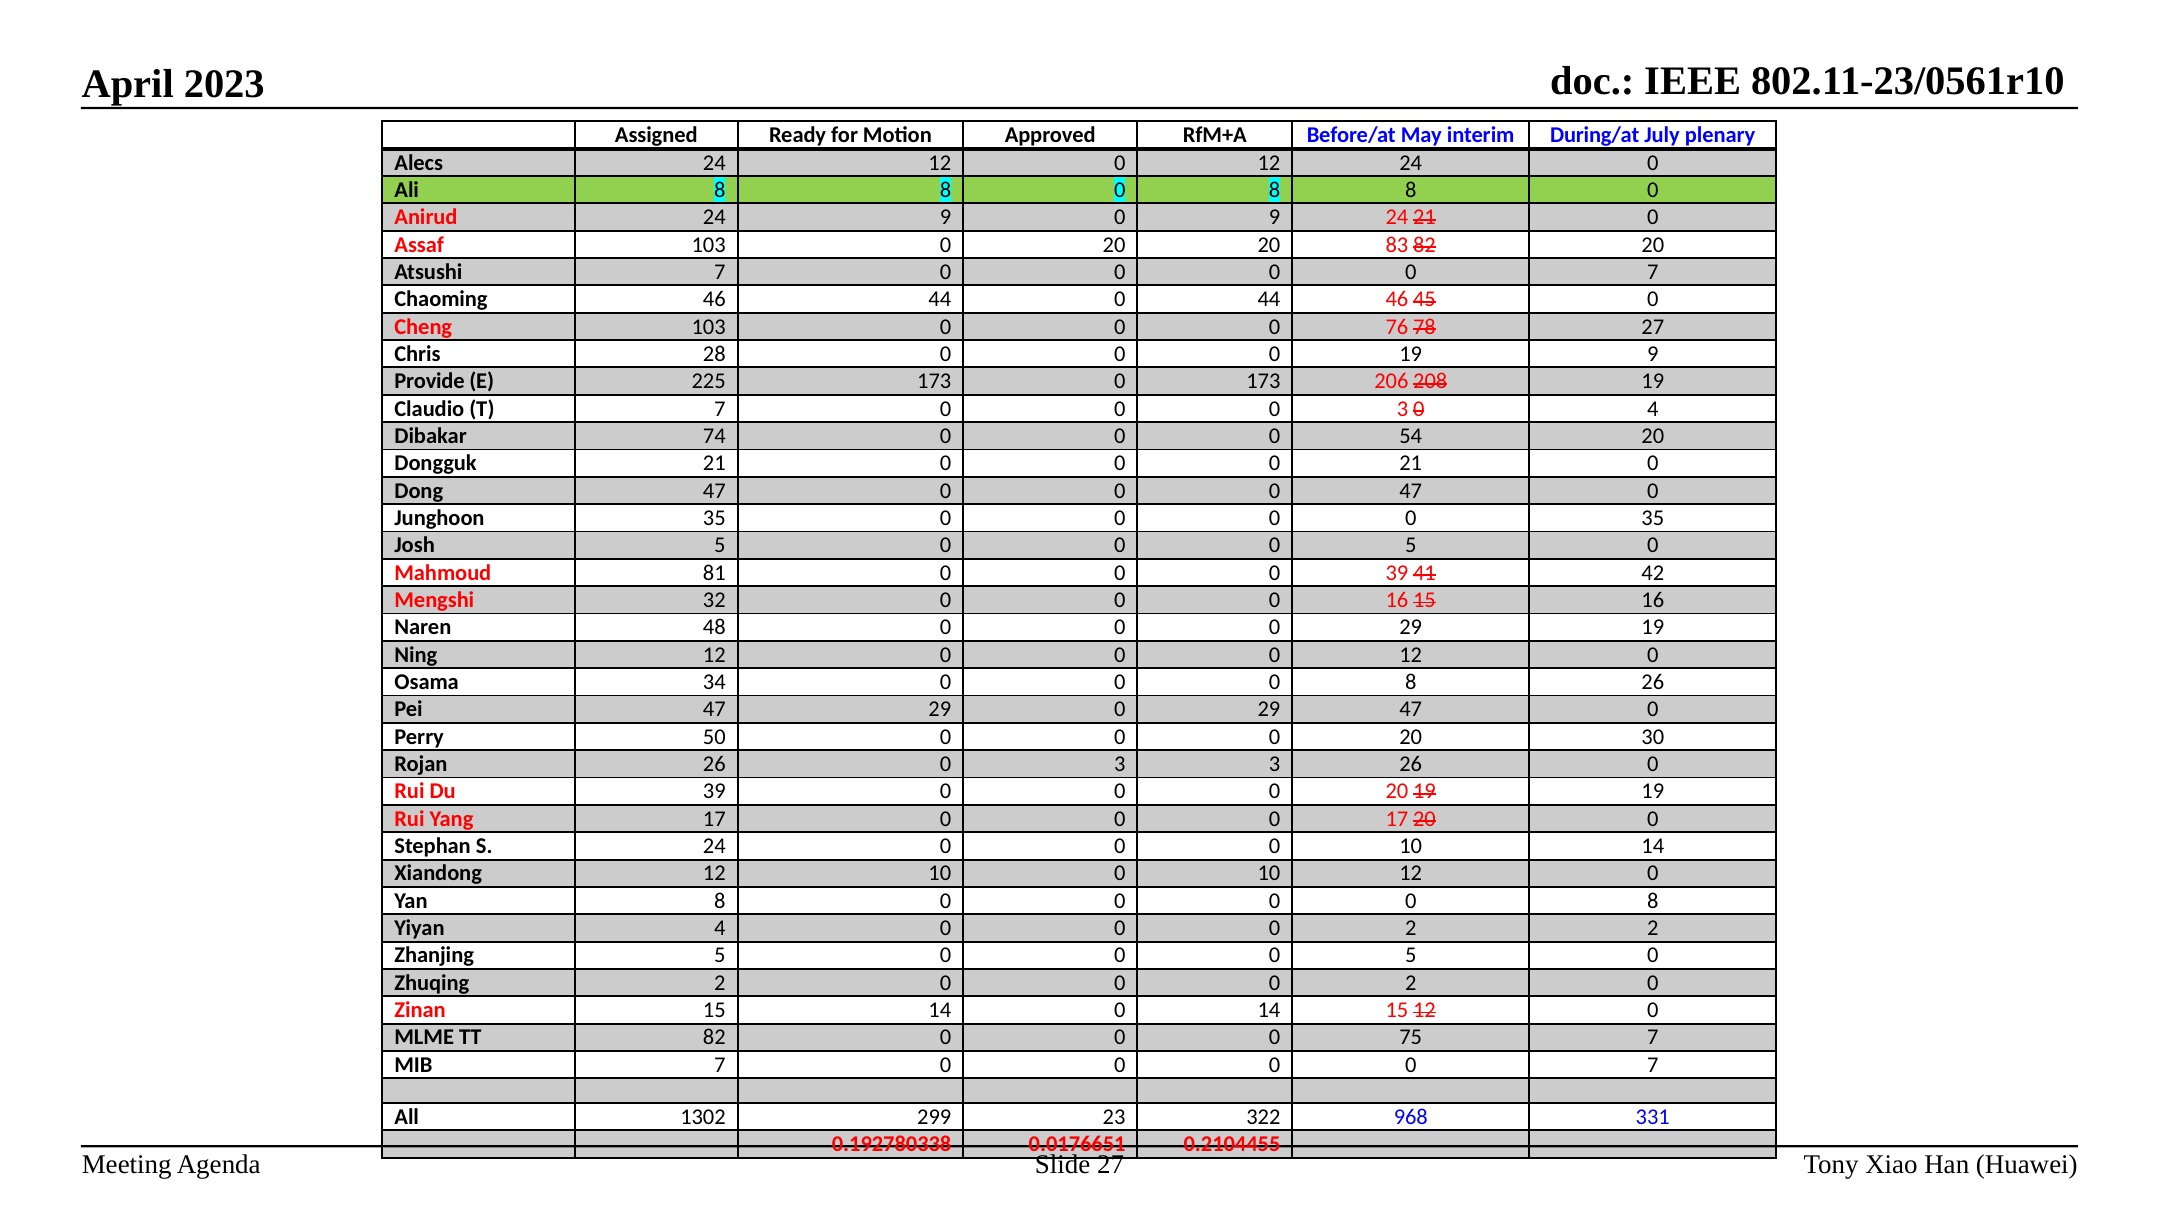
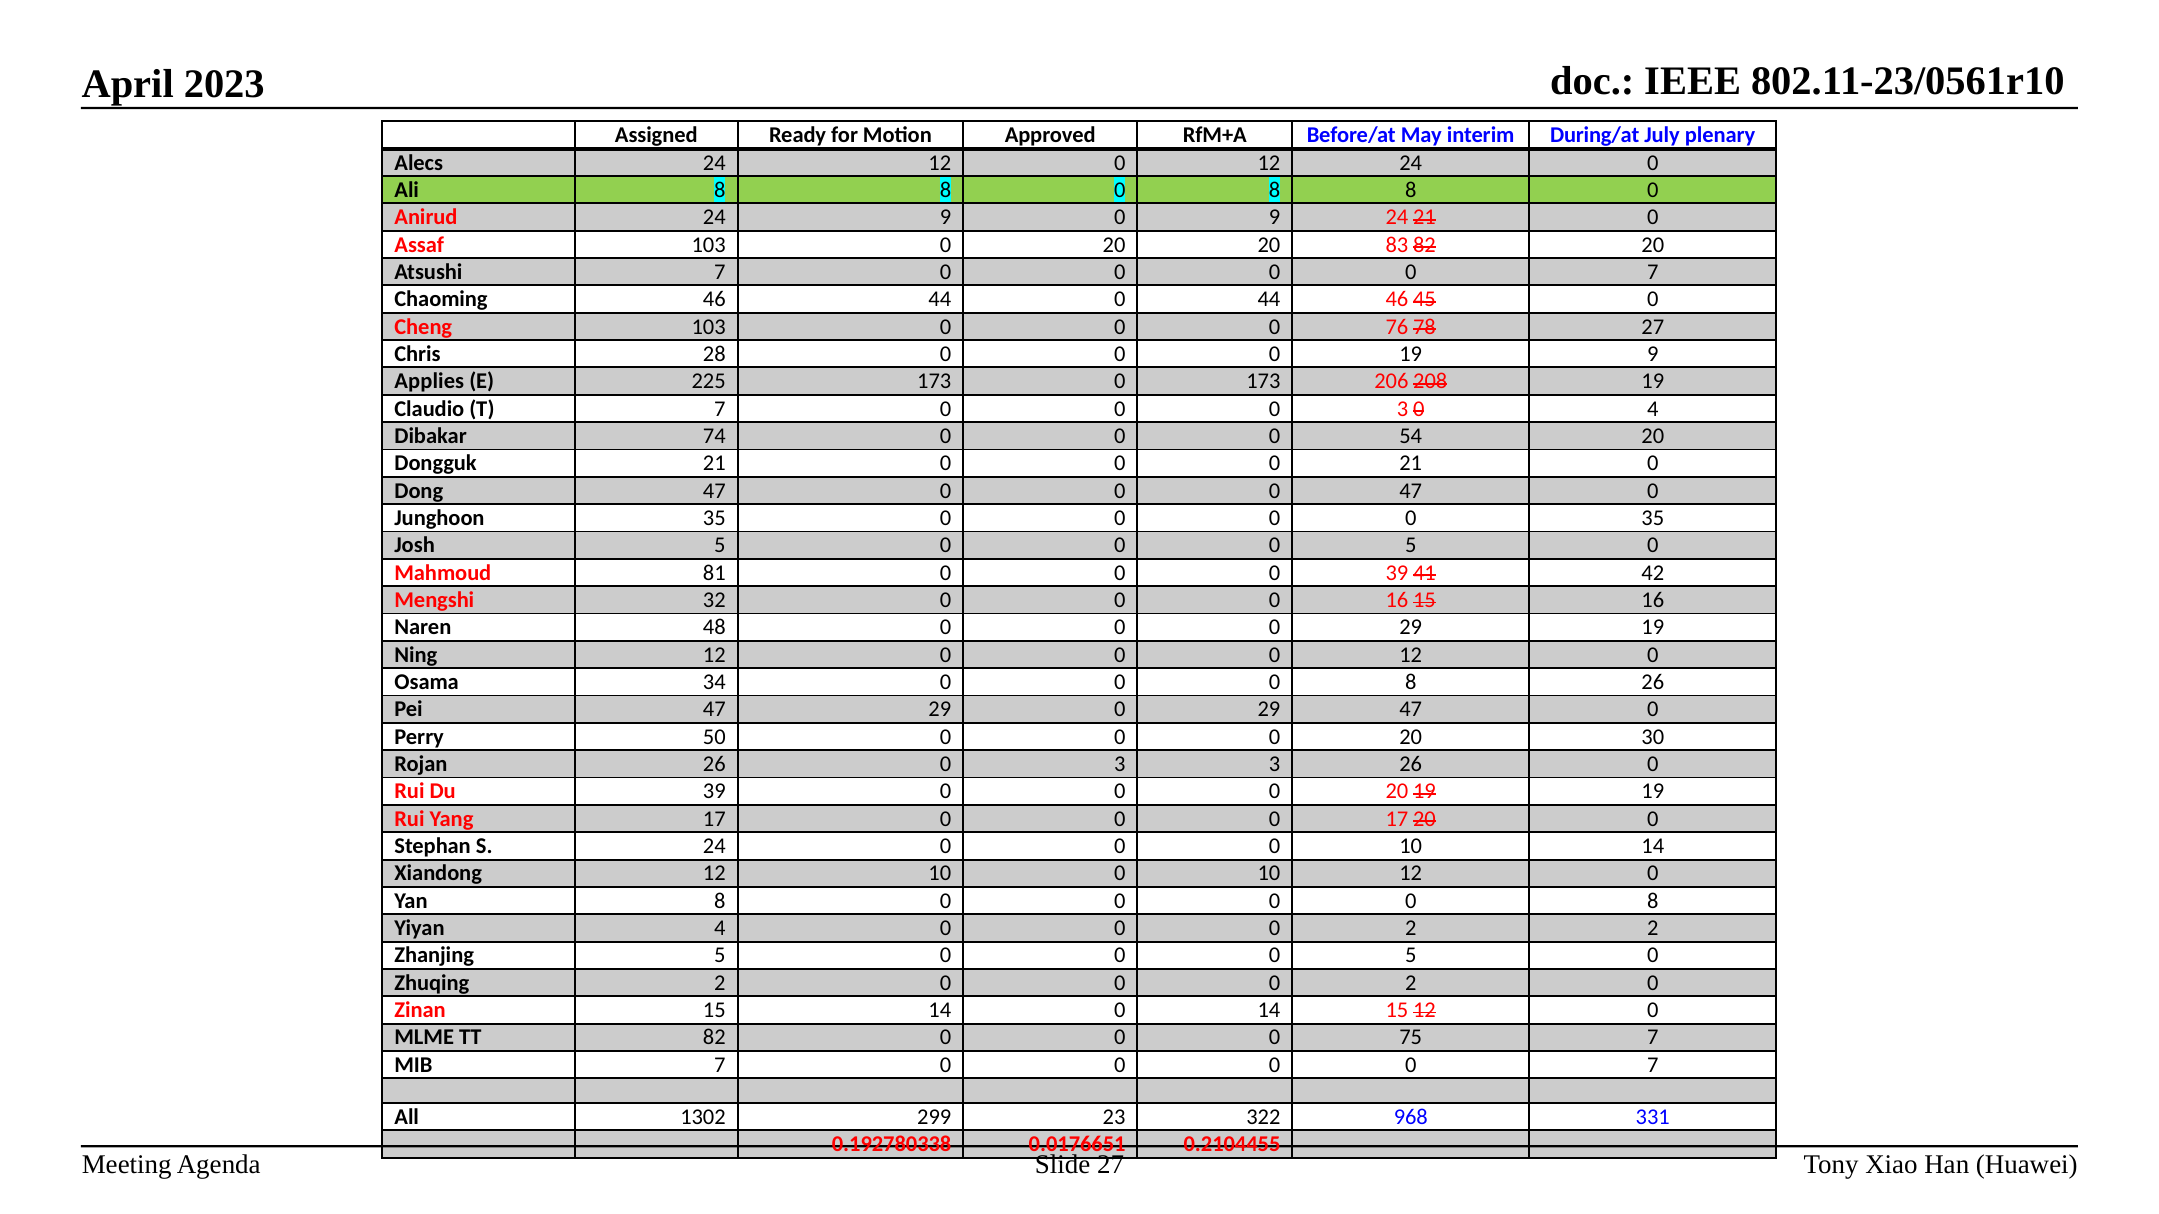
Provide: Provide -> Applies
